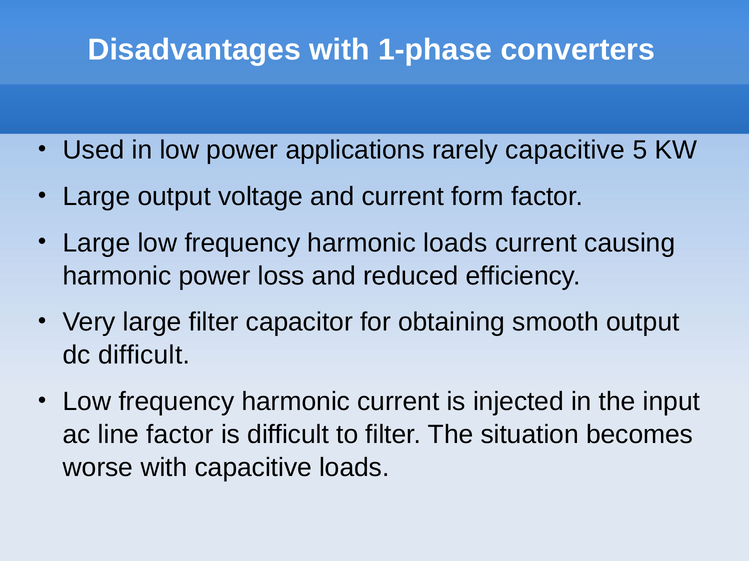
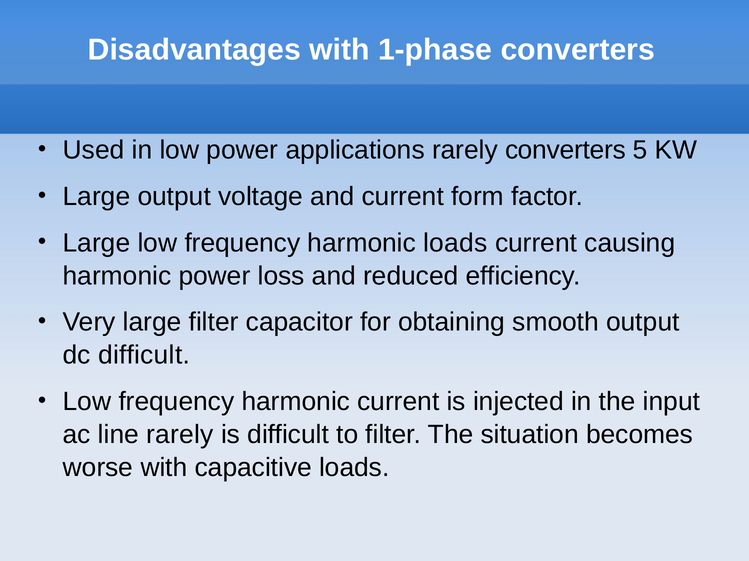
rarely capacitive: capacitive -> converters
line factor: factor -> rarely
